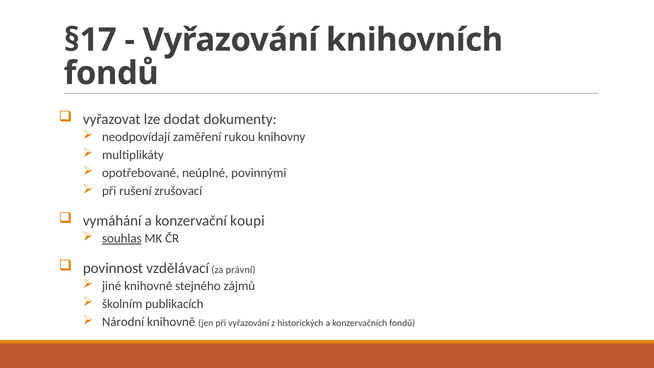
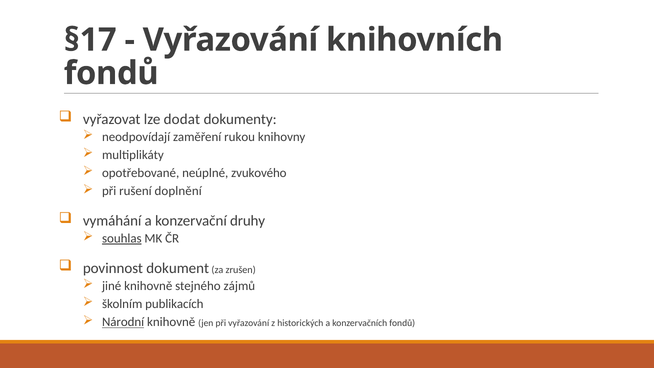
povinnými: povinnými -> zvukového
zrušovací: zrušovací -> doplnění
koupi: koupi -> druhy
vzdělávací: vzdělávací -> dokument
právní: právní -> zrušen
Národní underline: none -> present
